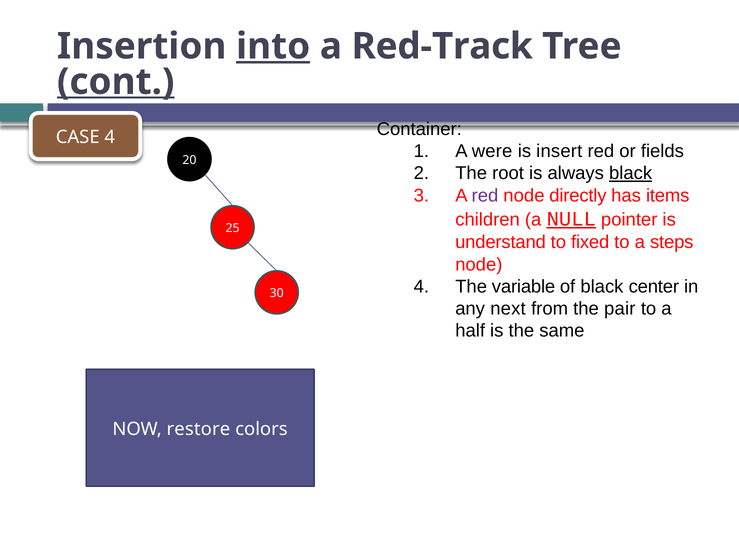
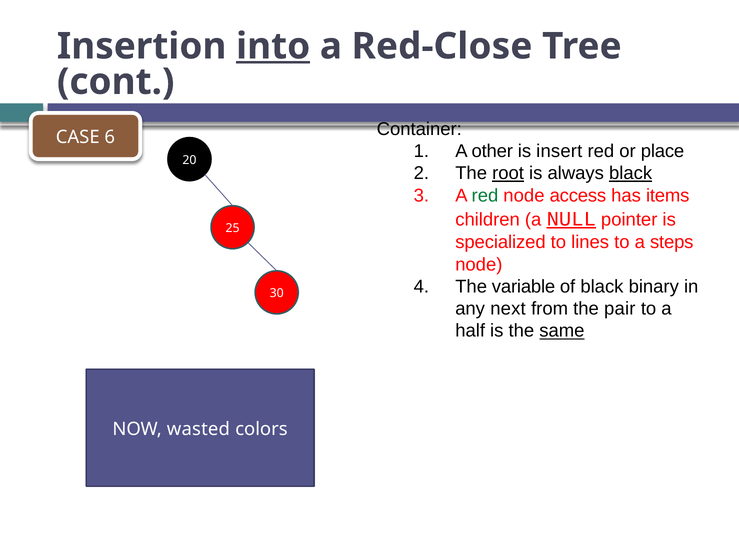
Red-Track: Red-Track -> Red-Close
cont underline: present -> none
CASE 4: 4 -> 6
were: were -> other
fields: fields -> place
root underline: none -> present
red at (485, 196) colour: purple -> green
directly: directly -> access
understand: understand -> specialized
fixed: fixed -> lines
center: center -> binary
same underline: none -> present
restore: restore -> wasted
